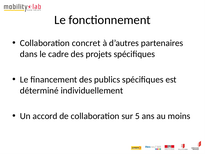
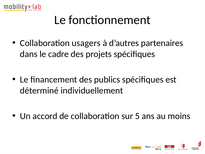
concret: concret -> usagers
